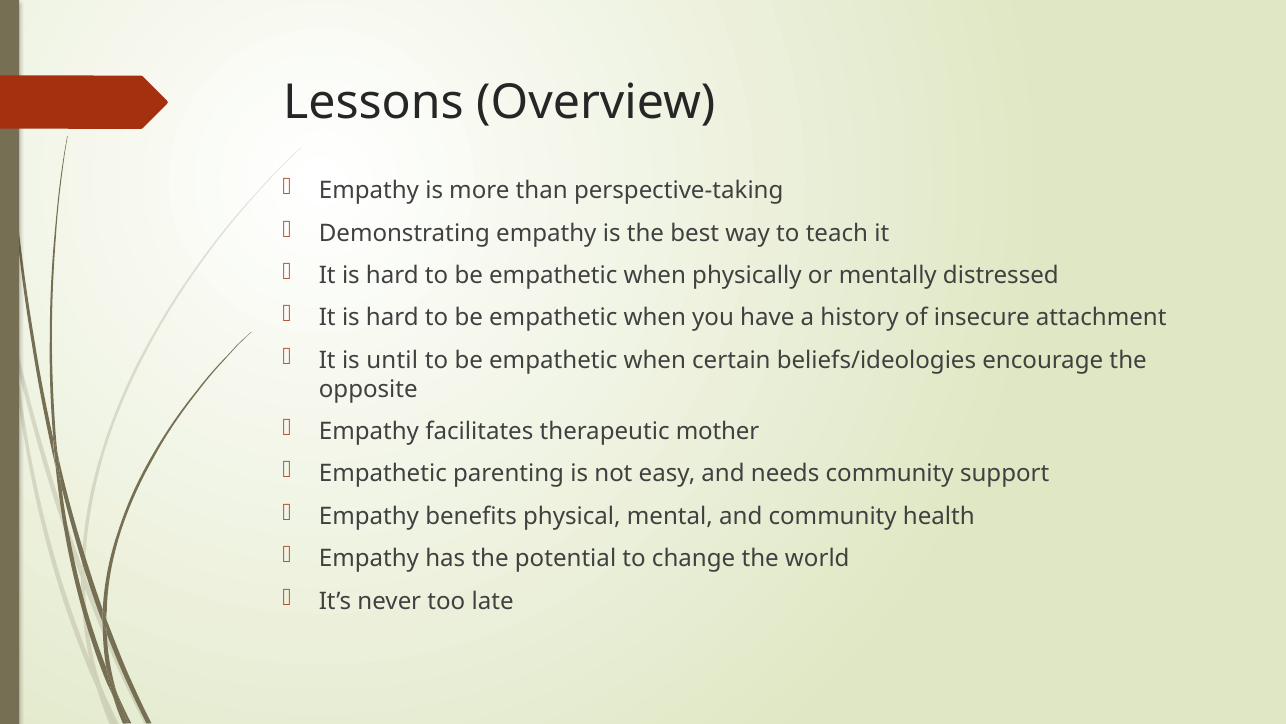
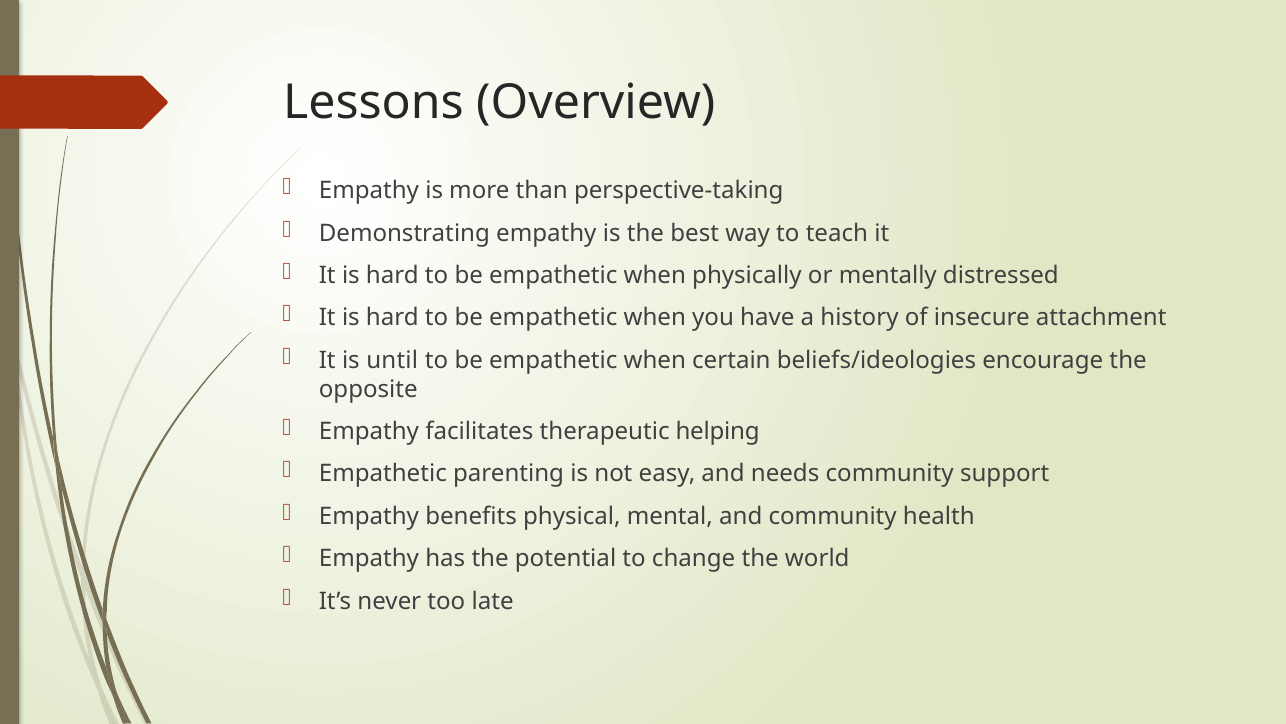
mother: mother -> helping
